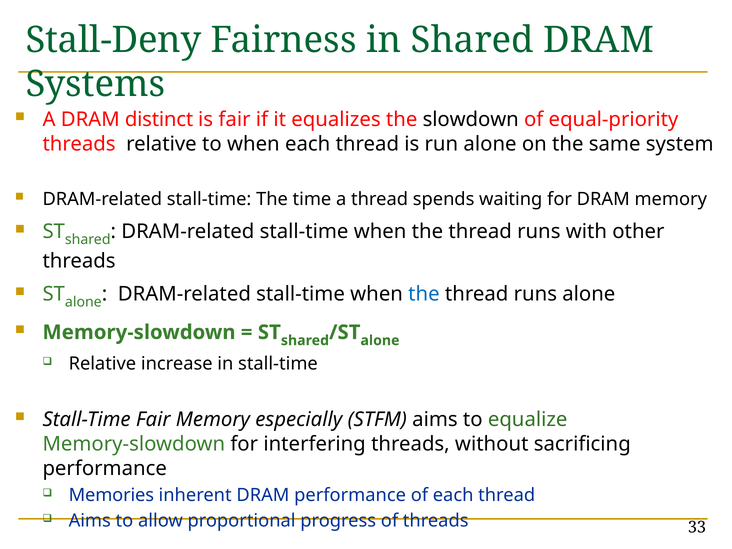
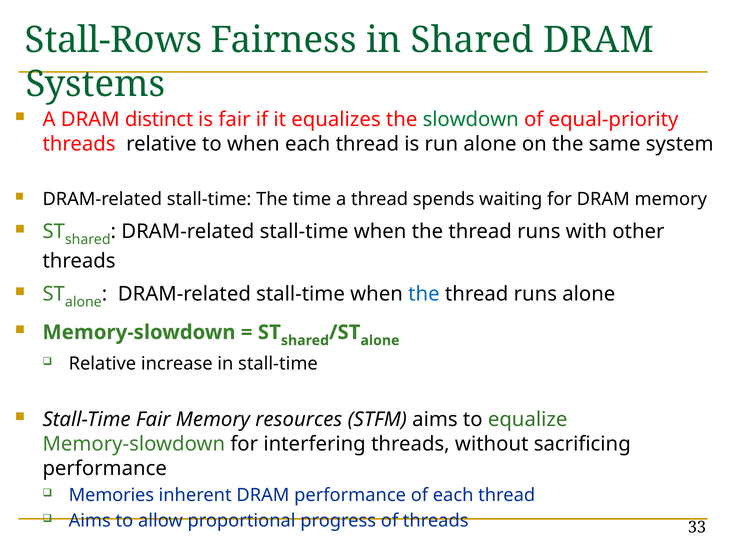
Stall-Deny: Stall-Deny -> Stall-Rows
slowdown colour: black -> green
especially: especially -> resources
